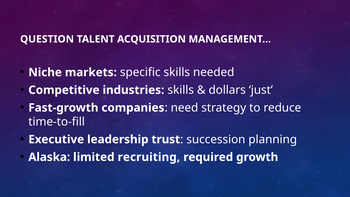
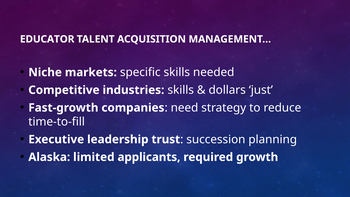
QUESTION: QUESTION -> EDUCATOR
recruiting: recruiting -> applicants
